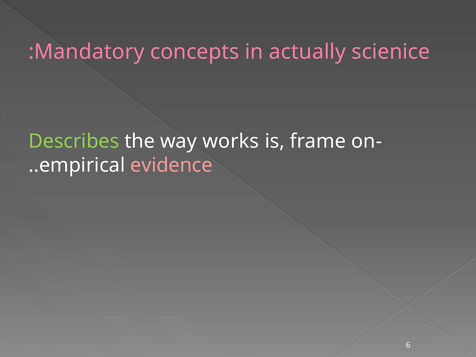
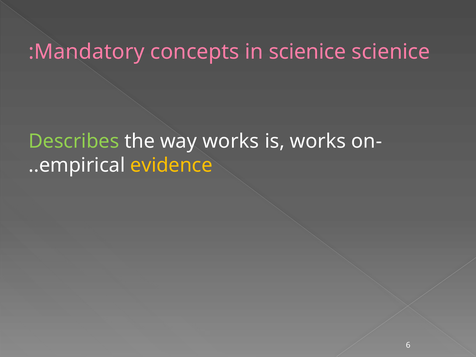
in actually: actually -> scienice
is frame: frame -> works
evidence colour: pink -> yellow
